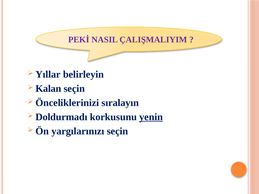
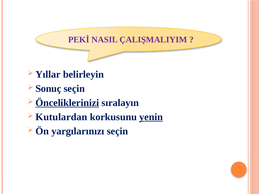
Kalan: Kalan -> Sonuç
Önceliklerinizi underline: none -> present
Doldurmadı: Doldurmadı -> Kutulardan
